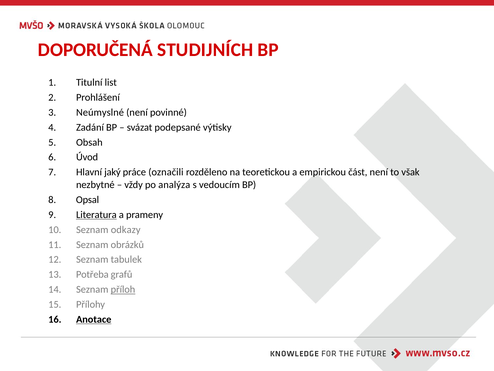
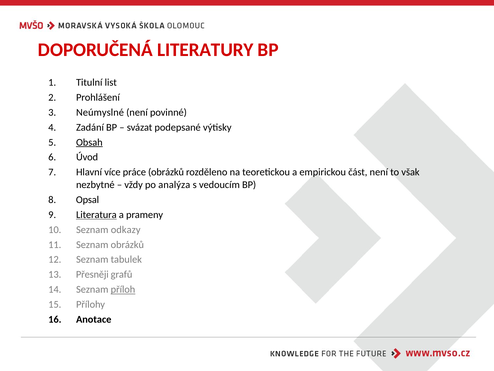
STUDIJNÍCH: STUDIJNÍCH -> LITERATURY
Obsah underline: none -> present
jaký: jaký -> více
práce označili: označili -> obrázků
Potřeba: Potřeba -> Přesněji
Anotace underline: present -> none
